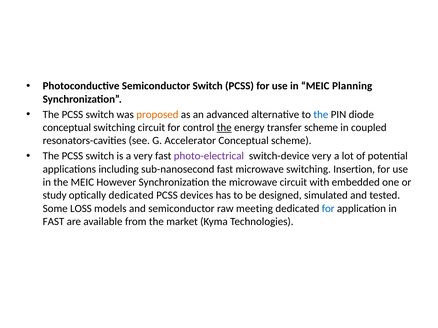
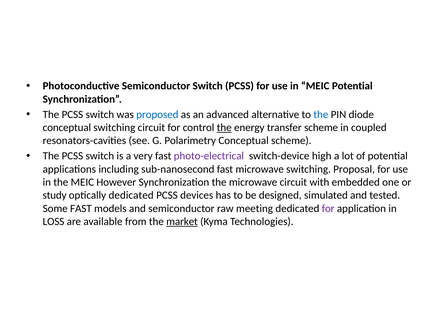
MEIC Planning: Planning -> Potential
proposed colour: orange -> blue
Accelerator: Accelerator -> Polarimetry
switch-device very: very -> high
Insertion: Insertion -> Proposal
Some LOSS: LOSS -> FAST
for at (328, 209) colour: blue -> purple
FAST at (53, 222): FAST -> LOSS
market underline: none -> present
